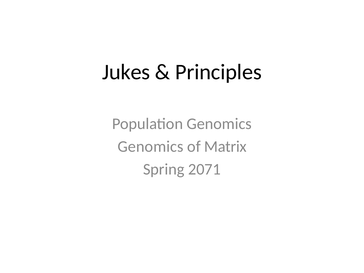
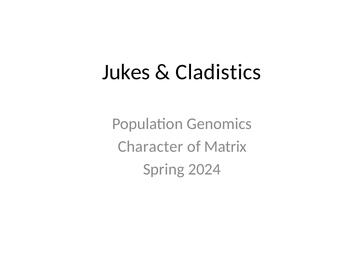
Principles: Principles -> Cladistics
Genomics at (151, 146): Genomics -> Character
2071: 2071 -> 2024
